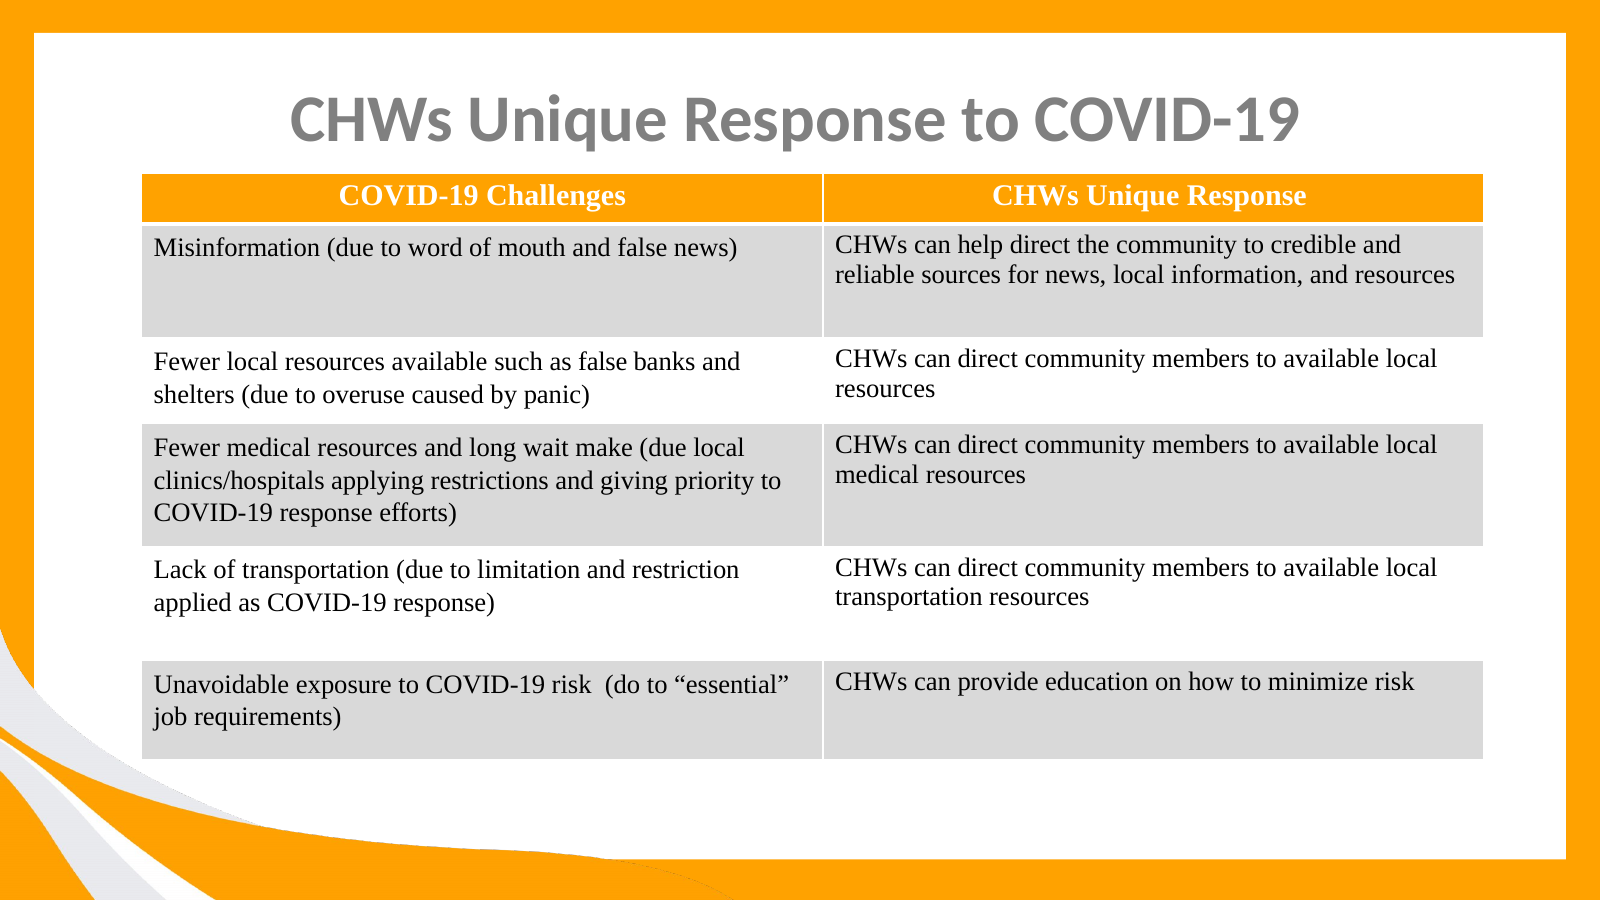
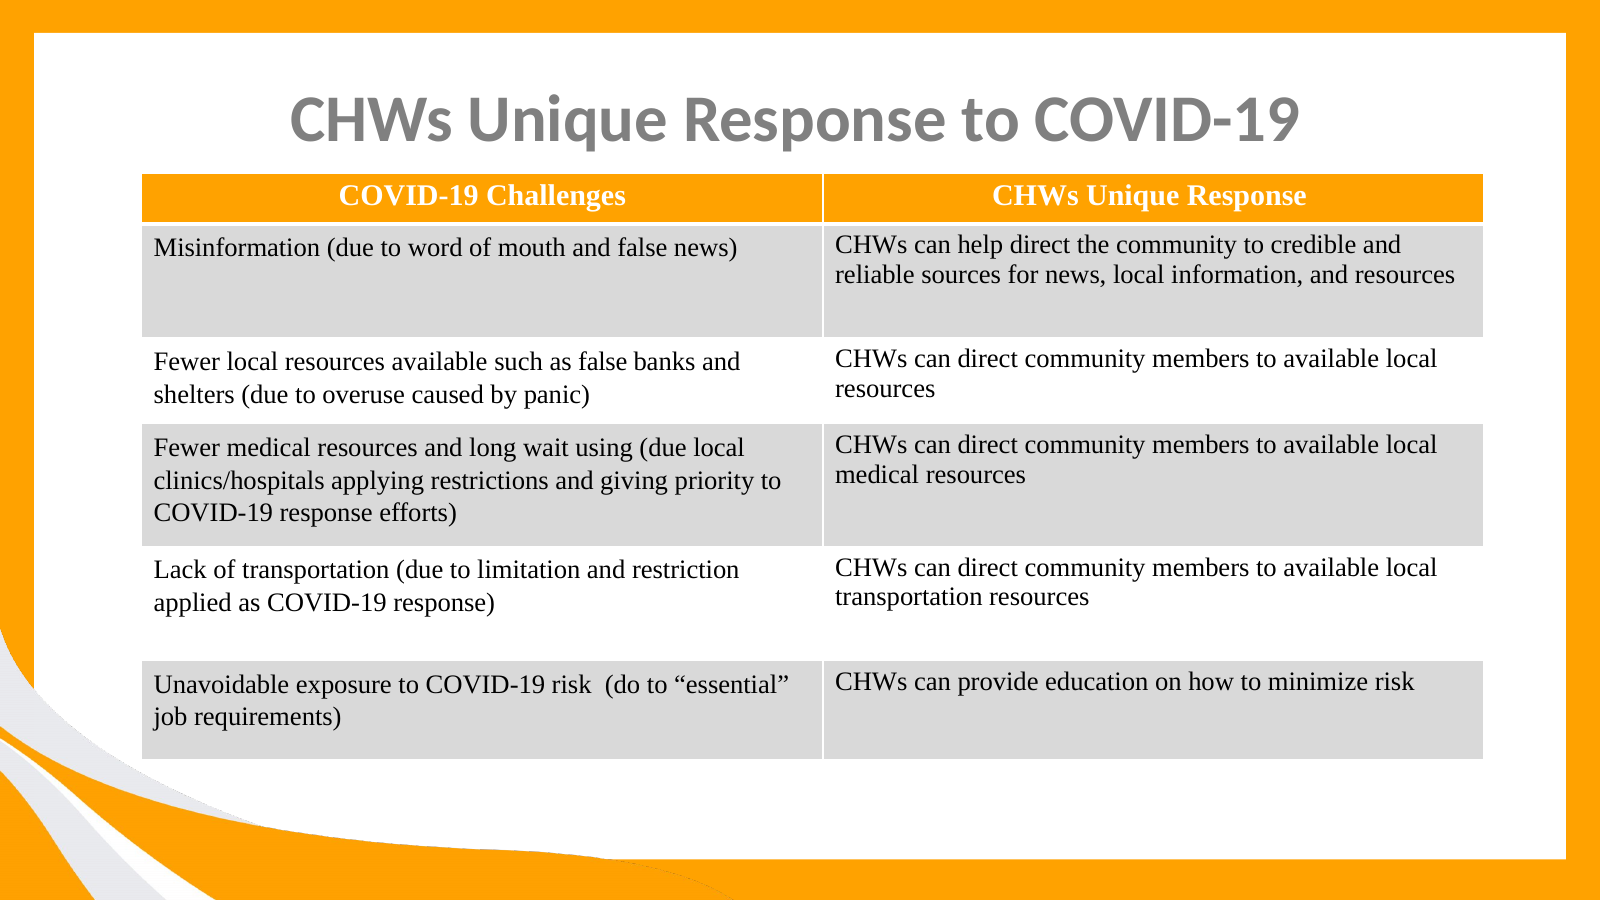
make: make -> using
